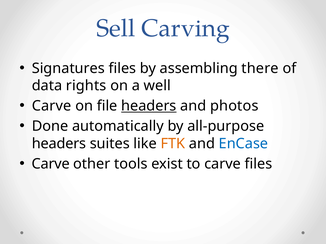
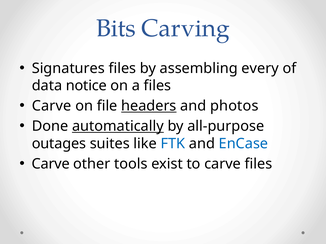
Sell: Sell -> Bits
there: there -> every
rights: rights -> notice
a well: well -> files
automatically underline: none -> present
headers at (59, 144): headers -> outages
FTK colour: orange -> blue
